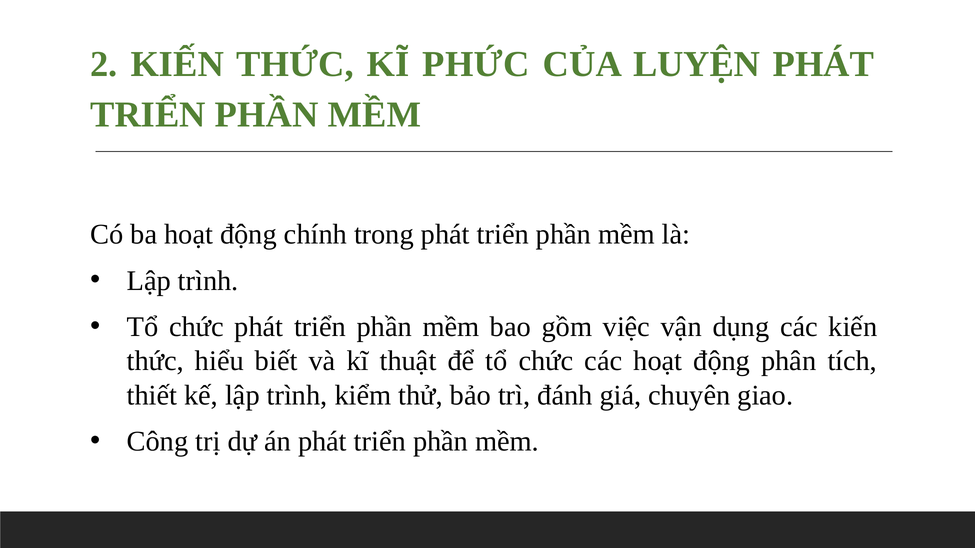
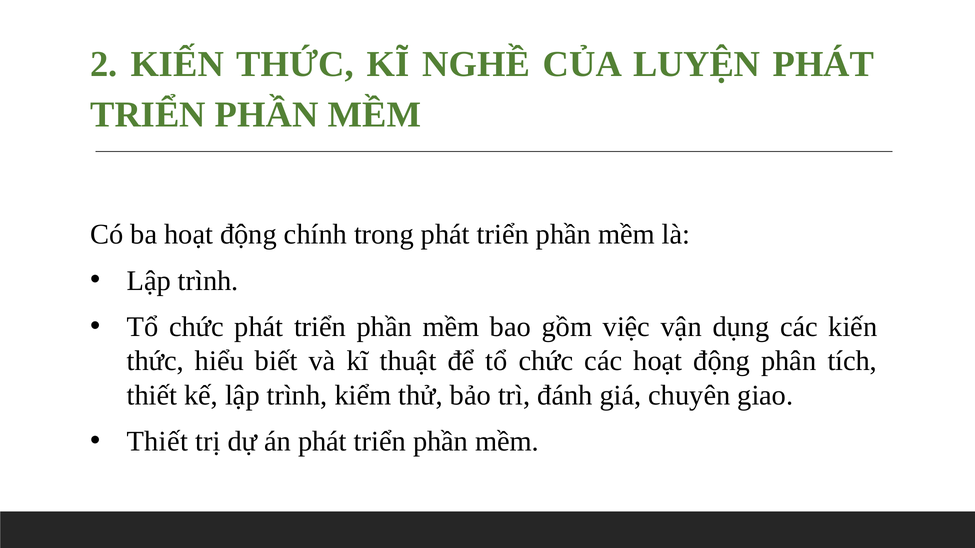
PHỨC: PHỨC -> NGHỀ
Công at (158, 442): Công -> Thiết
